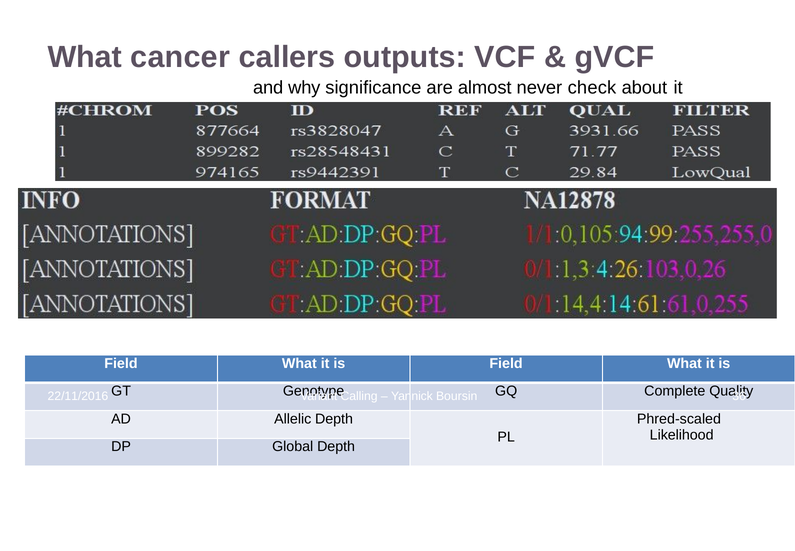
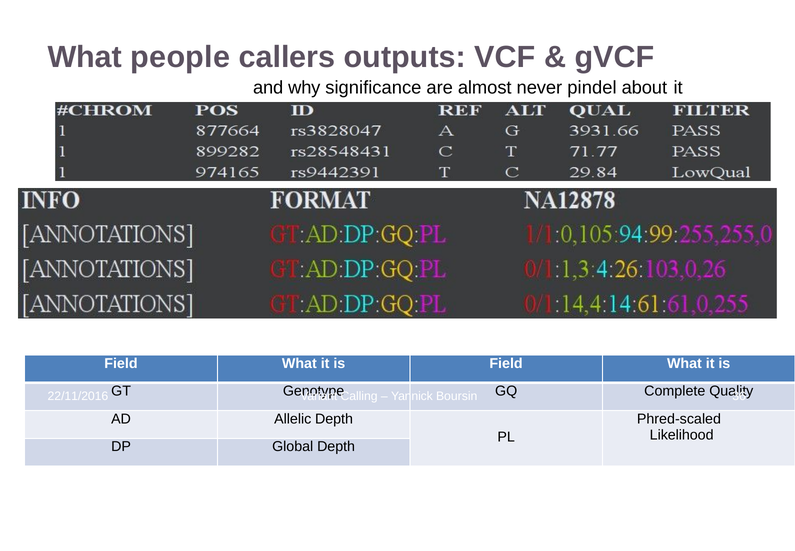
cancer: cancer -> people
check: check -> pindel
